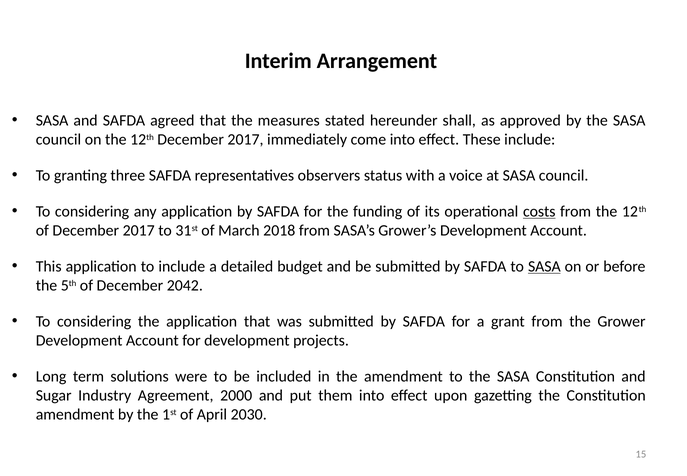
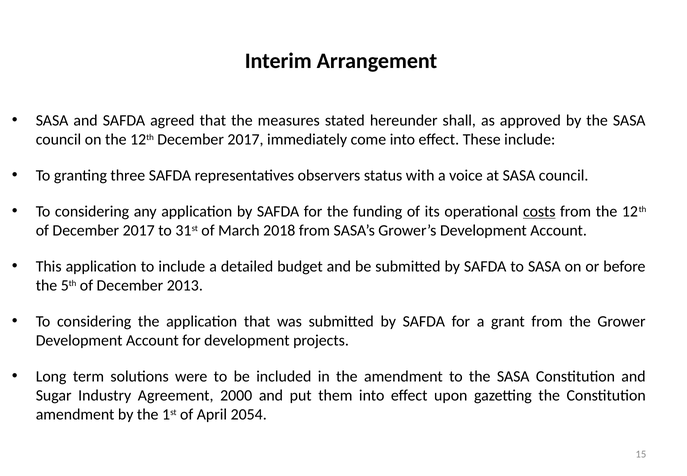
SASA at (544, 266) underline: present -> none
2042: 2042 -> 2013
2030: 2030 -> 2054
